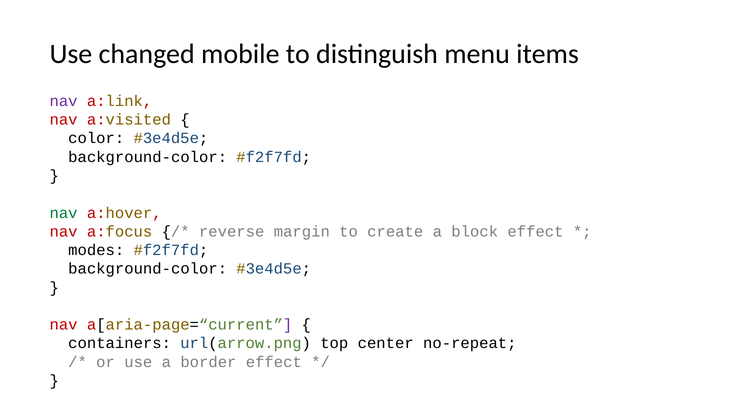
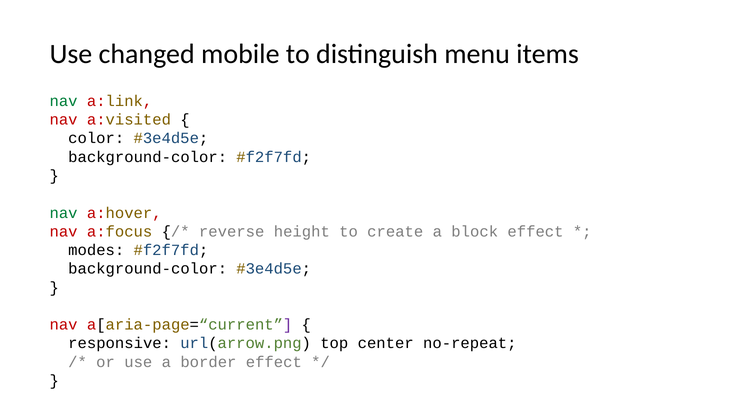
nav at (64, 101) colour: purple -> green
margin: margin -> height
containers: containers -> responsive
